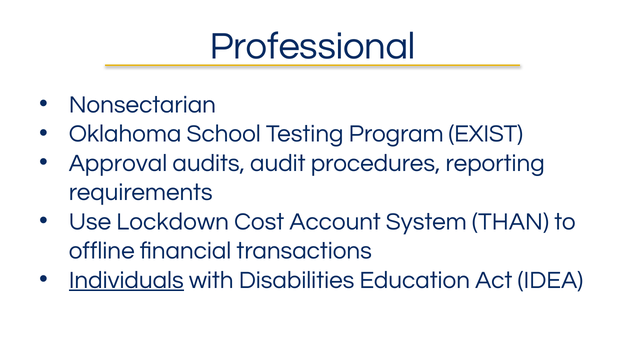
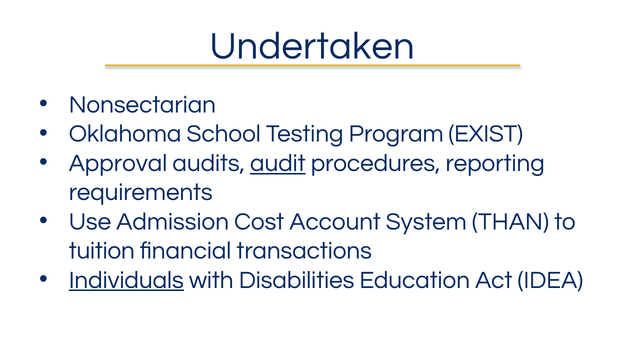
Professional: Professional -> Undertaken
audit underline: none -> present
Lockdown: Lockdown -> Admission
offline: offline -> tuition
